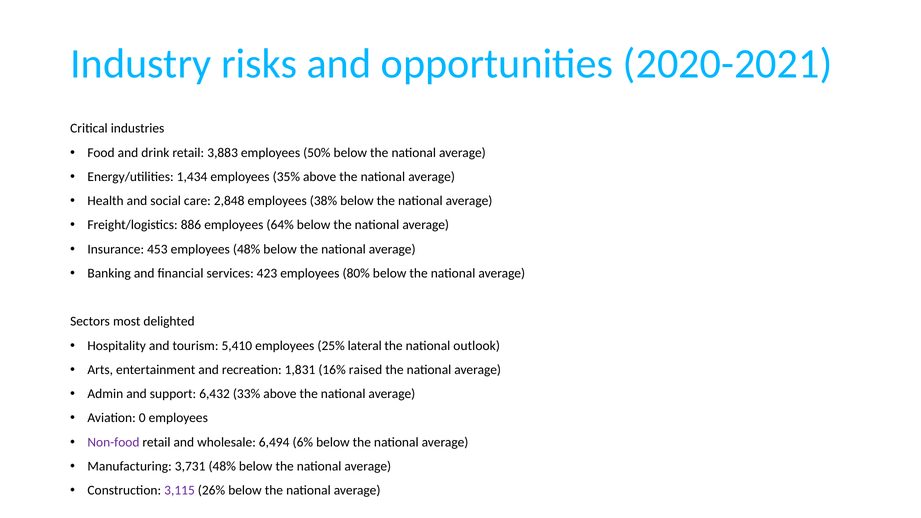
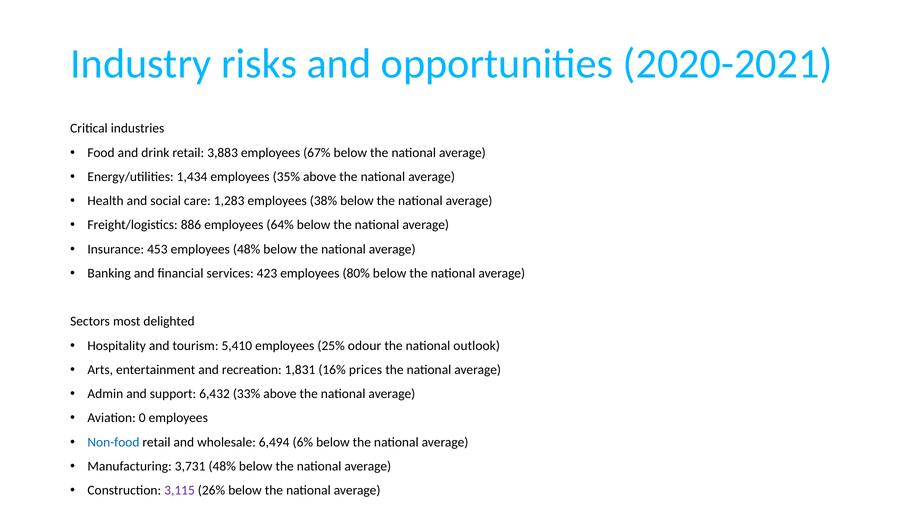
50%: 50% -> 67%
2,848: 2,848 -> 1,283
lateral: lateral -> odour
raised: raised -> prices
Non-food colour: purple -> blue
